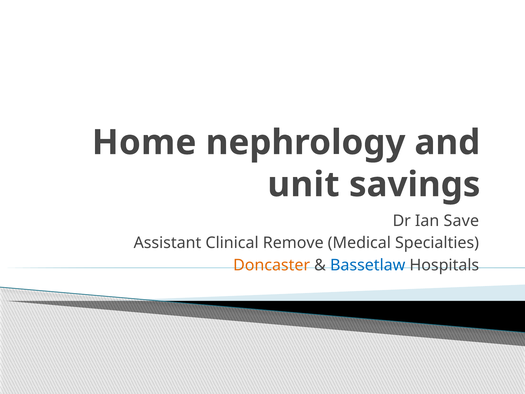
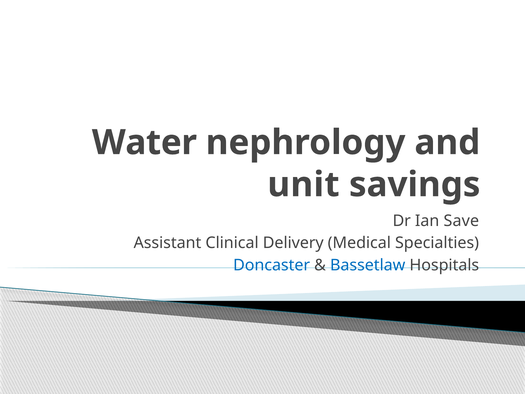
Home: Home -> Water
Remove: Remove -> Delivery
Doncaster colour: orange -> blue
